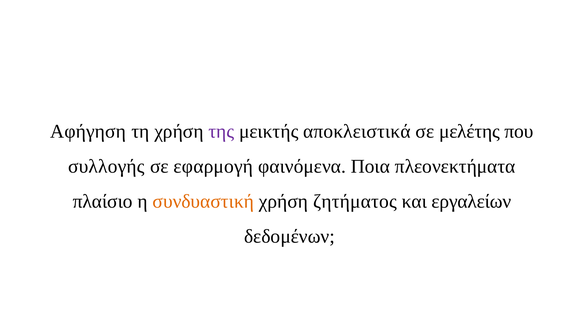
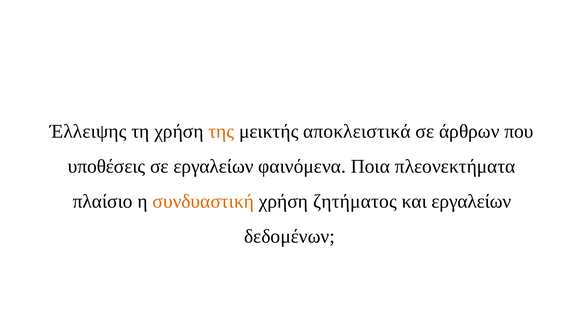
Αφήγηση: Αφήγηση -> Έλλειψης
της colour: purple -> orange
μελέτης: μελέτης -> άρθρων
συλλογής: συλλογής -> υποθέσεις
σε εφαρμογή: εφαρμογή -> εργαλείων
